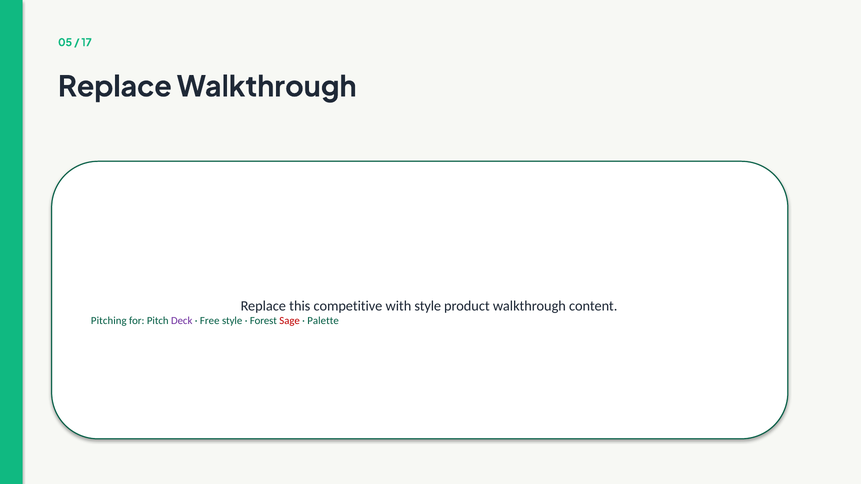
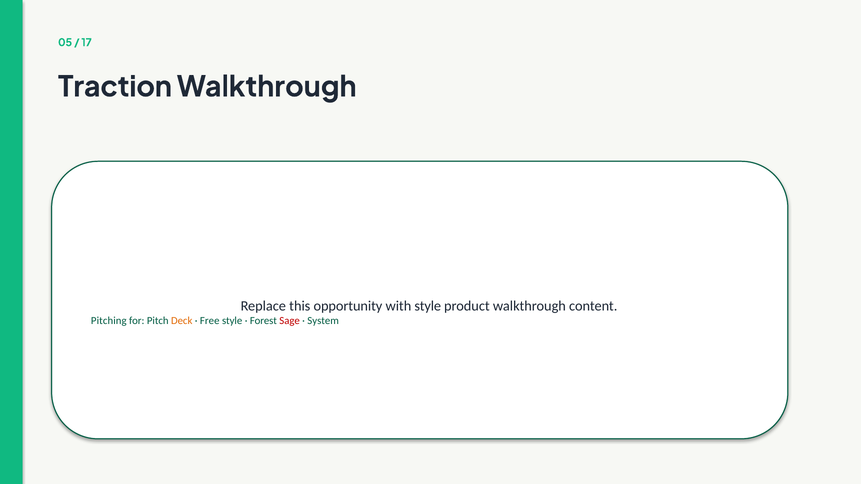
Replace at (115, 87): Replace -> Traction
competitive: competitive -> opportunity
Deck colour: purple -> orange
Palette: Palette -> System
